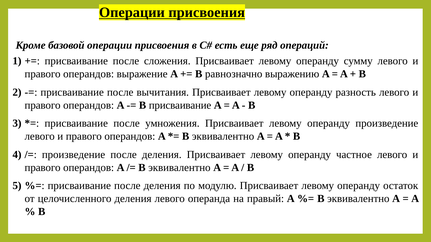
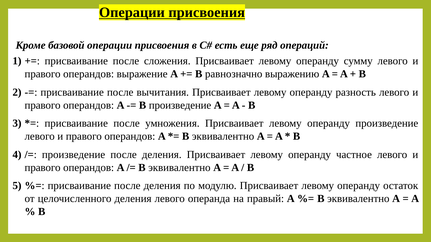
B присваивание: присваивание -> произведение
